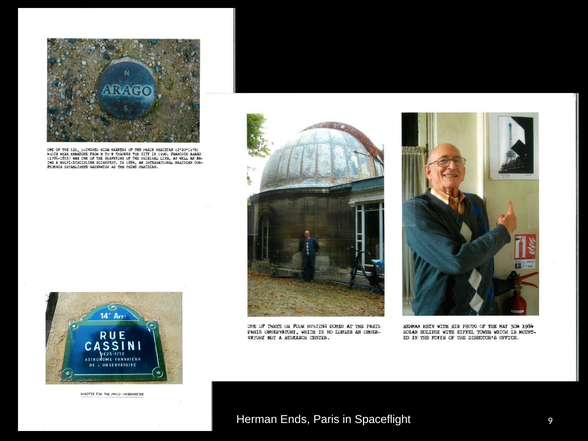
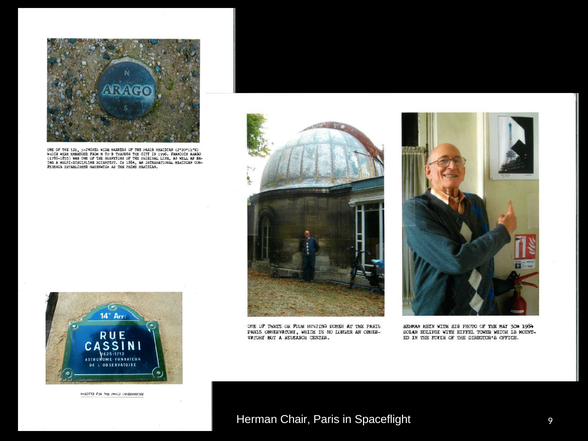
Ends: Ends -> Chair
